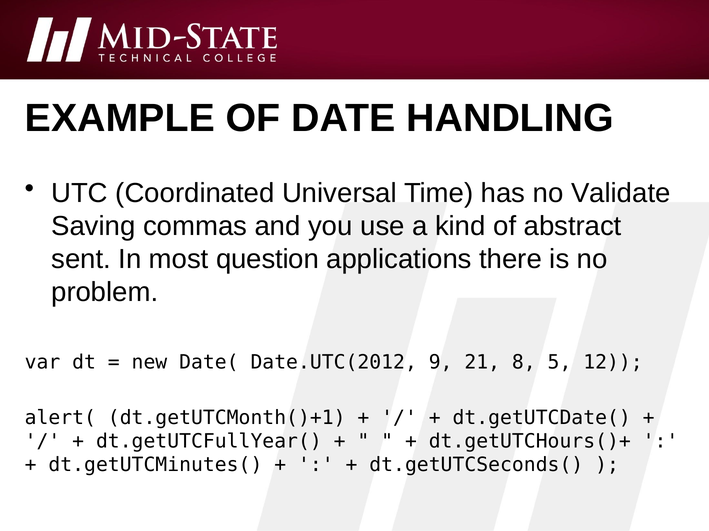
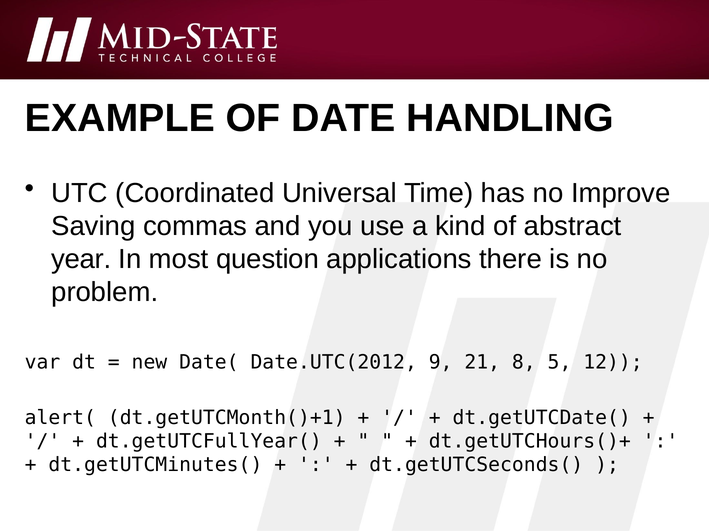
Validate: Validate -> Improve
sent: sent -> year
